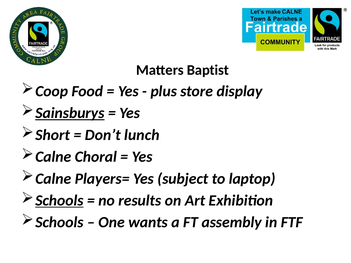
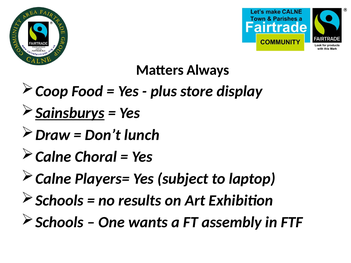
Baptist: Baptist -> Always
Short: Short -> Draw
Schools at (59, 201) underline: present -> none
